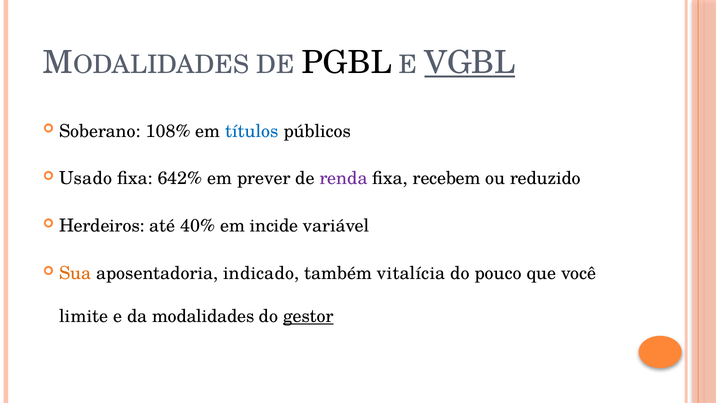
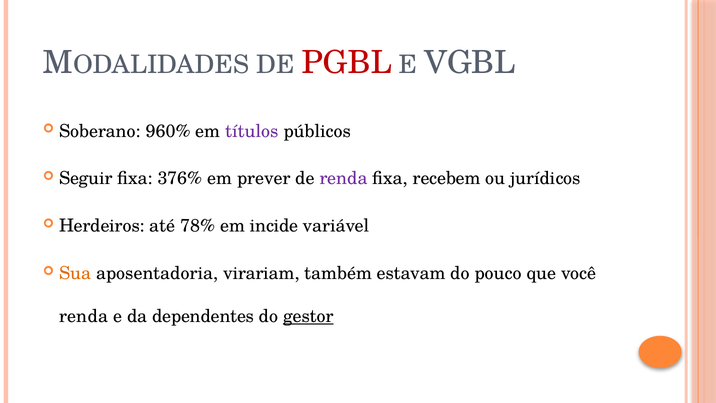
PGBL colour: black -> red
VGBL underline: present -> none
108%: 108% -> 960%
títulos colour: blue -> purple
Usado: Usado -> Seguir
642%: 642% -> 376%
reduzido: reduzido -> jurídicos
40%: 40% -> 78%
indicado: indicado -> virariam
vitalícia: vitalícia -> estavam
limite at (84, 316): limite -> renda
modalidades: modalidades -> dependentes
